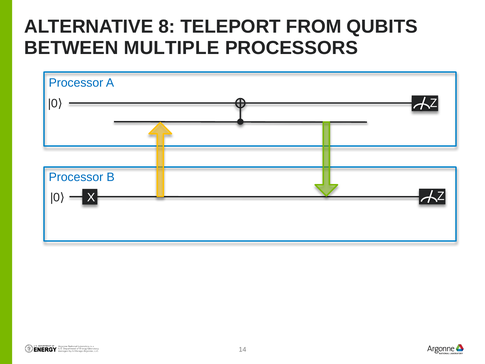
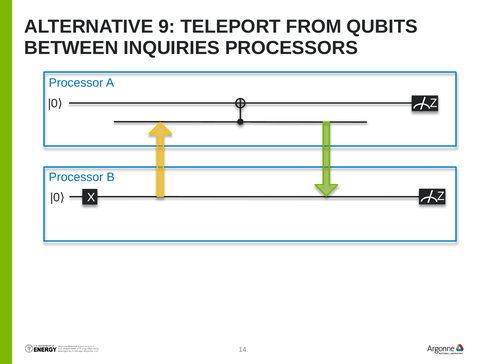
8: 8 -> 9
MULTIPLE: MULTIPLE -> INQUIRIES
